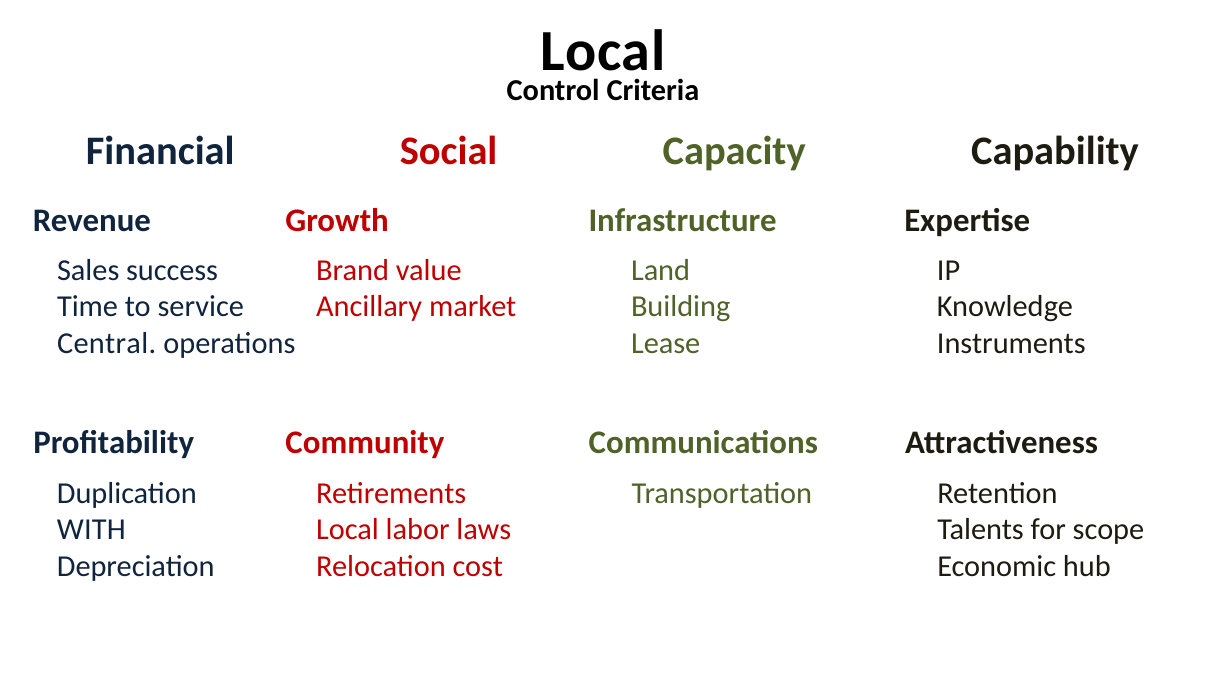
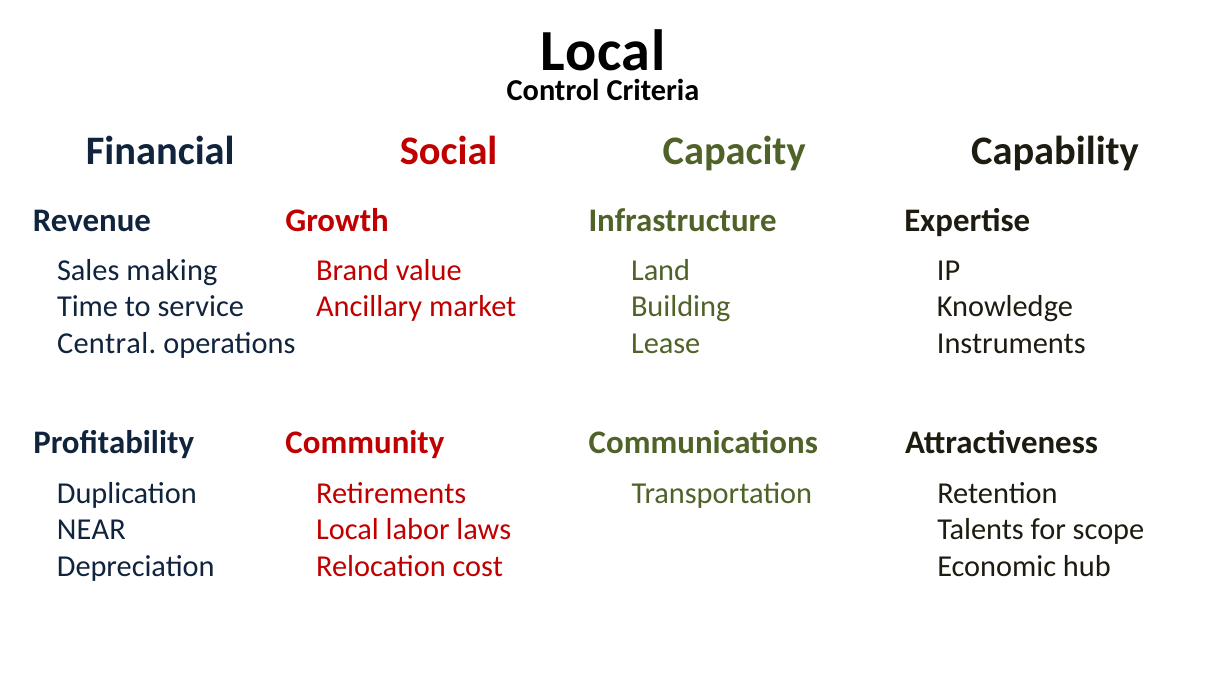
success: success -> making
WITH: WITH -> NEAR
